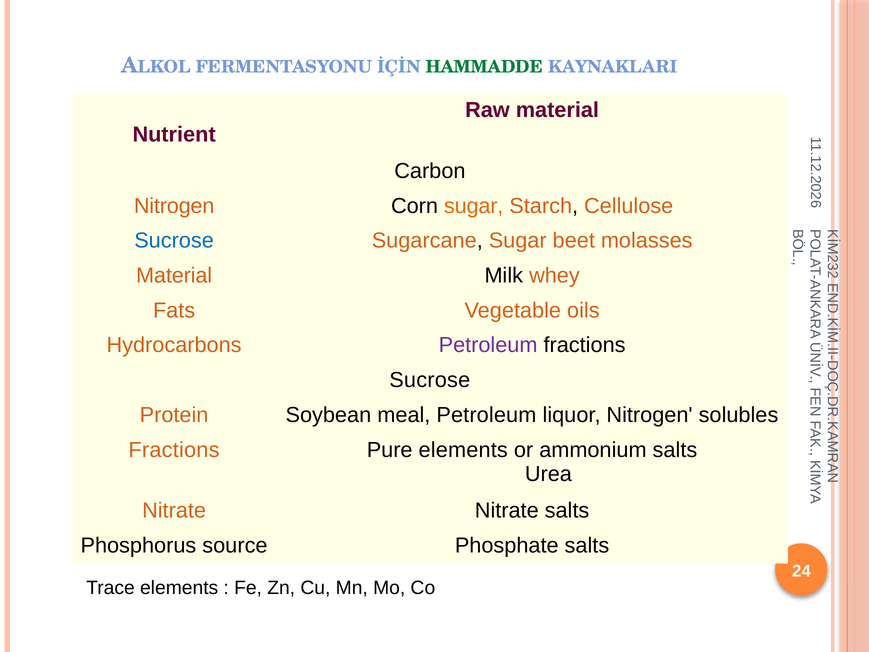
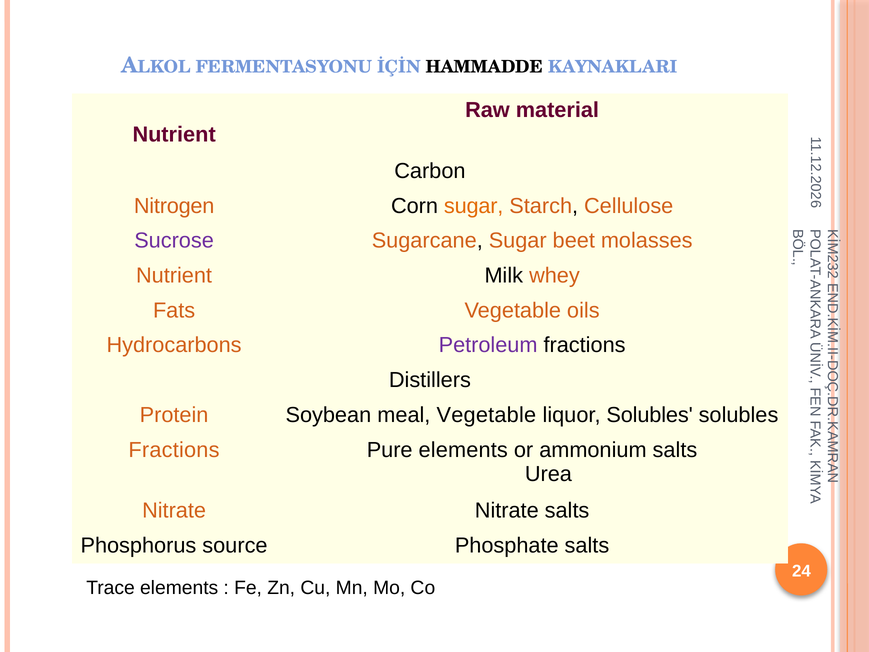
HAMMADDE colour: green -> black
Sucrose at (174, 241) colour: blue -> purple
Material at (174, 276): Material -> Nutrient
Sucrose at (430, 380): Sucrose -> Distillers
meal Petroleum: Petroleum -> Vegetable
liquor Nitrogen: Nitrogen -> Solubles
